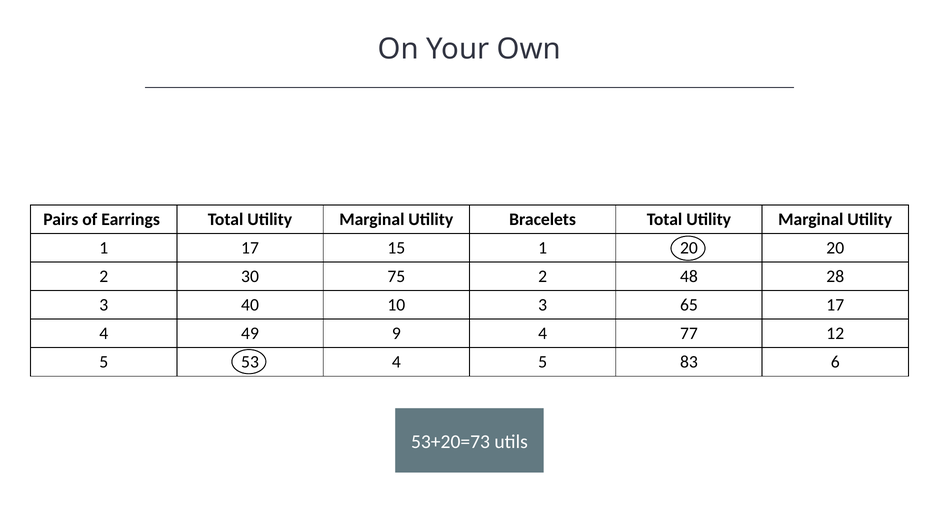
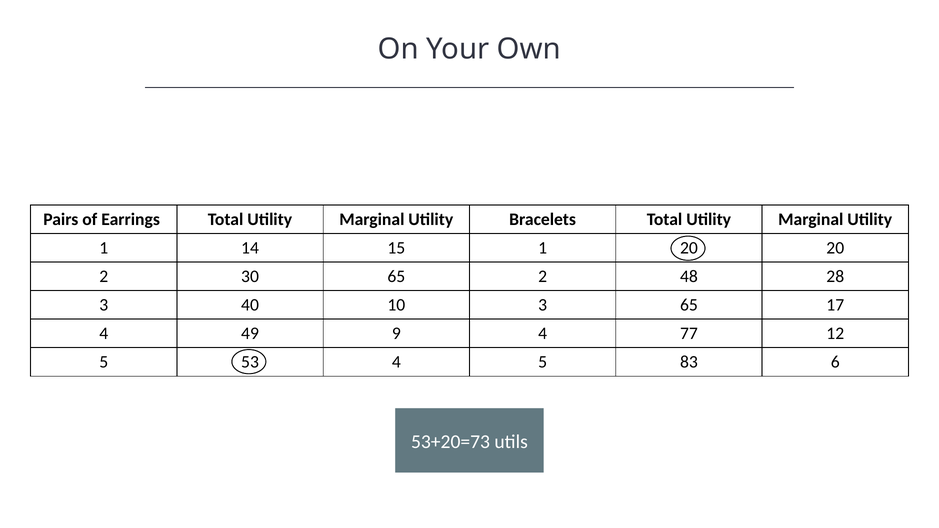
1 17: 17 -> 14
30 75: 75 -> 65
